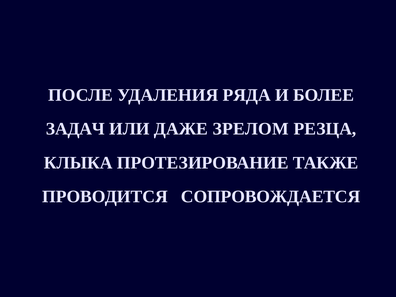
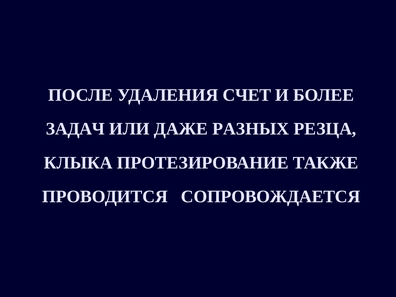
РЯДА: РЯДА -> СЧЕТ
ЗРЕЛОМ: ЗРЕЛОМ -> РАЗНЫХ
